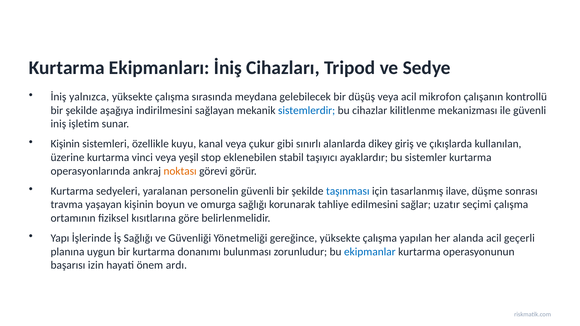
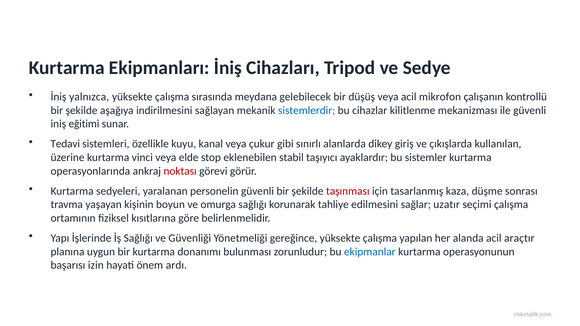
işletim: işletim -> eğitimi
Kişinin at (65, 144): Kişinin -> Tedavi
yeşil: yeşil -> elde
noktası colour: orange -> red
taşınması colour: blue -> red
ilave: ilave -> kaza
geçerli: geçerli -> araçtır
